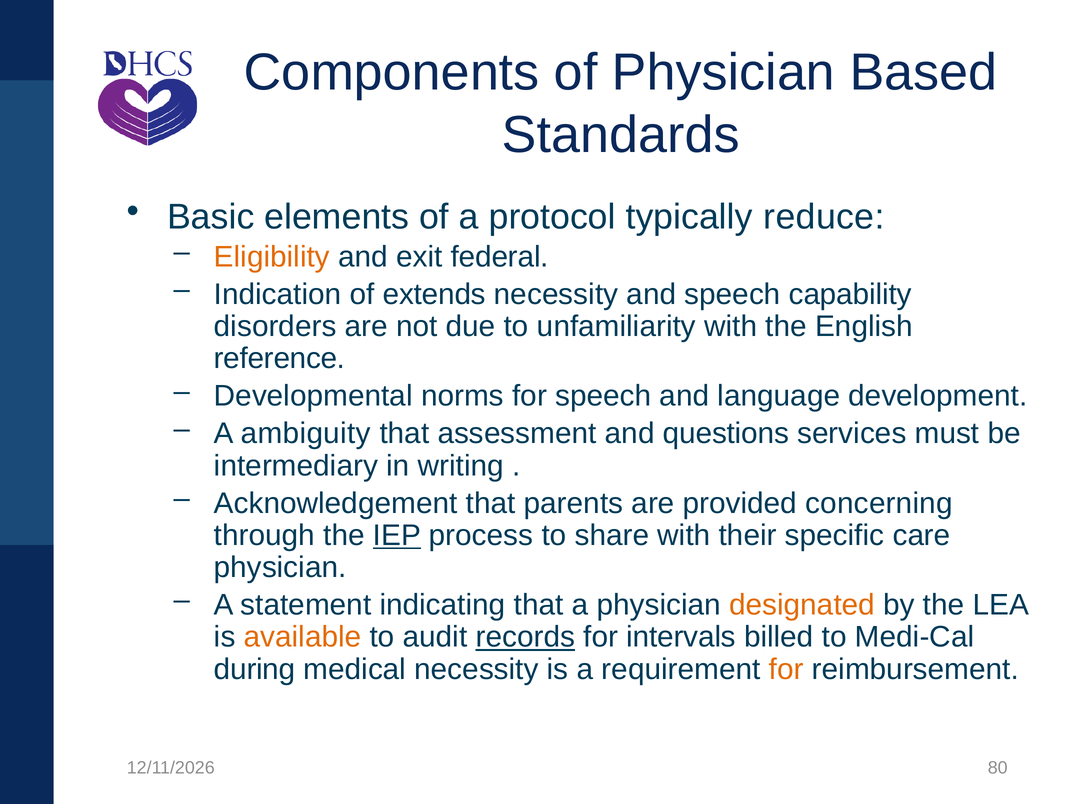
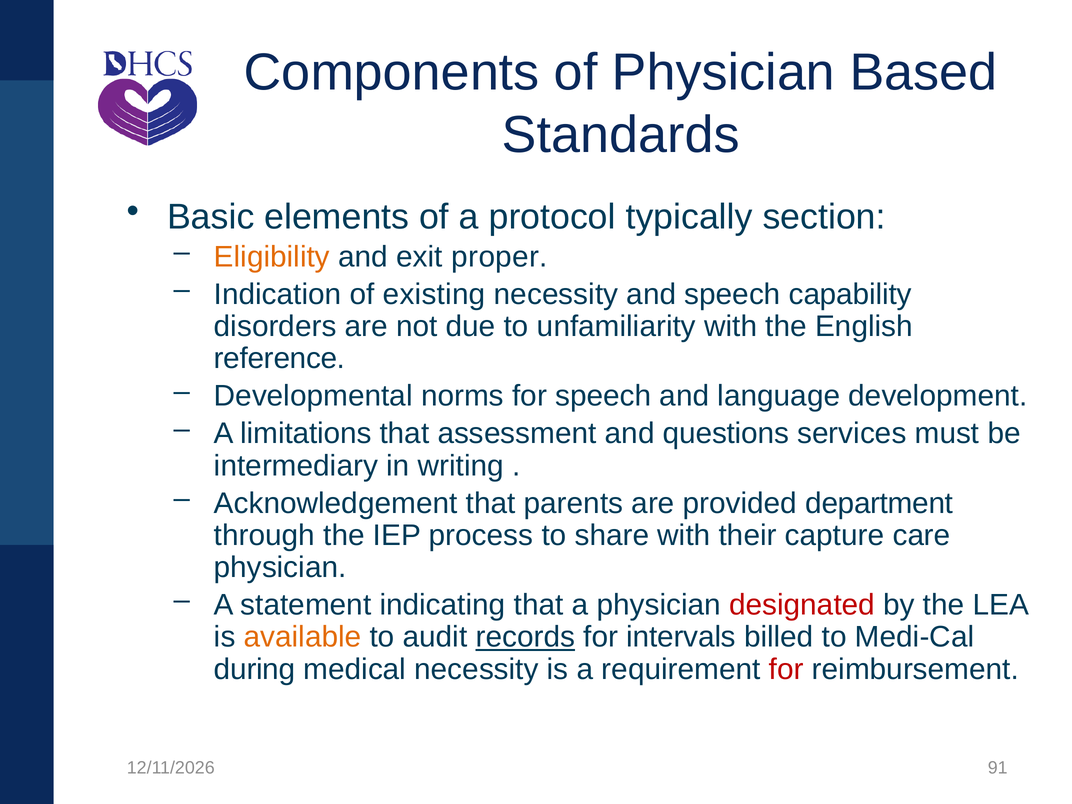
reduce: reduce -> section
federal: federal -> proper
extends: extends -> existing
ambiguity: ambiguity -> limitations
concerning: concerning -> department
IEP underline: present -> none
specific: specific -> capture
designated colour: orange -> red
for at (786, 669) colour: orange -> red
80: 80 -> 91
